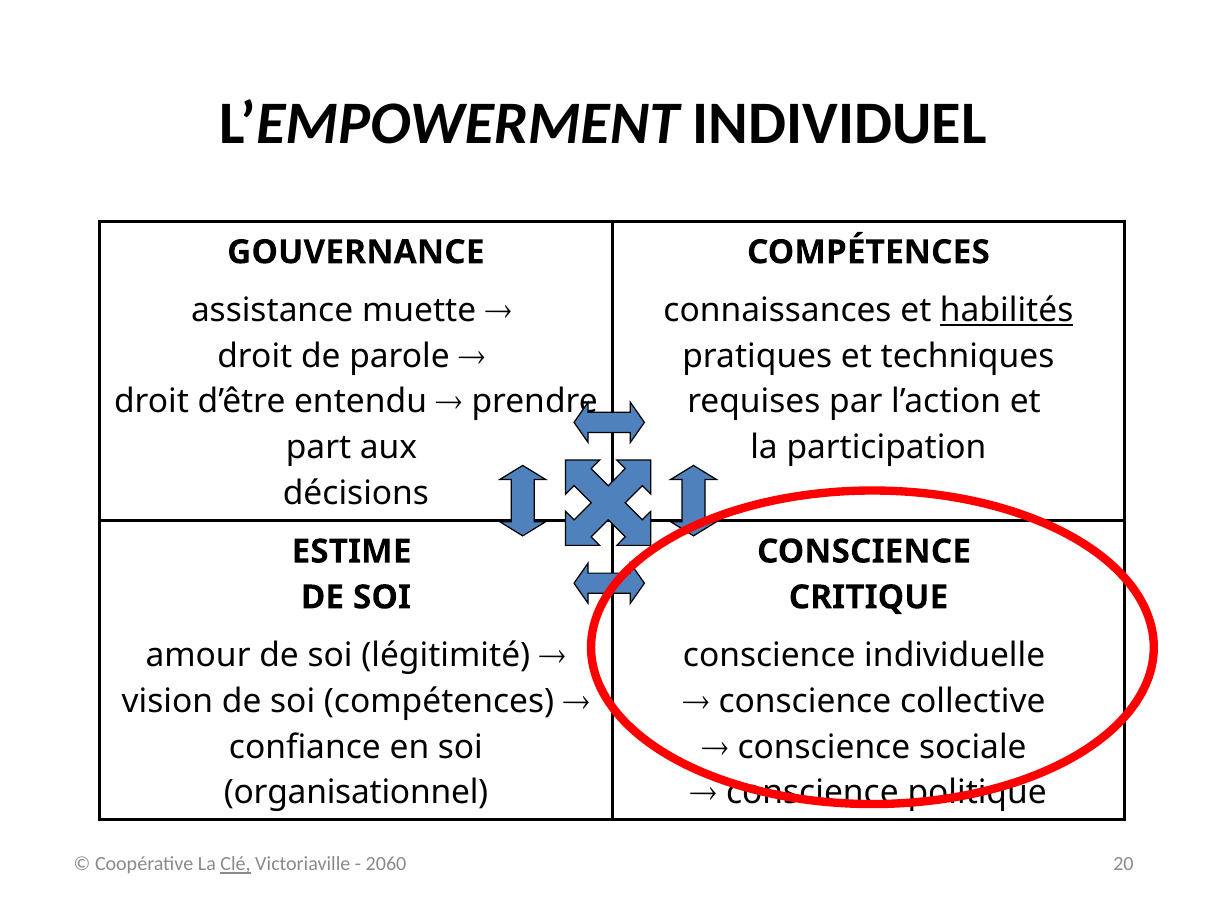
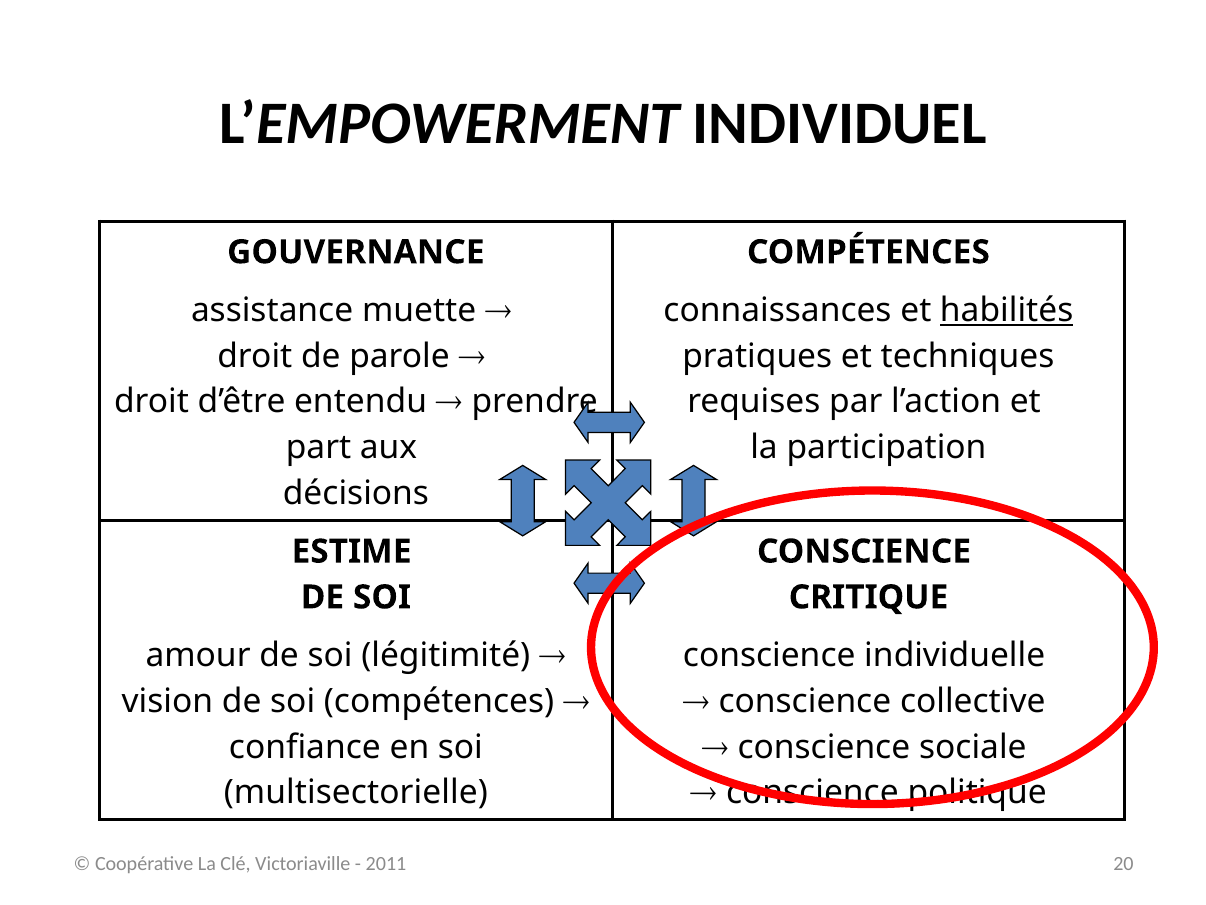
organisationnel: organisationnel -> multisectorielle
Clé underline: present -> none
2060: 2060 -> 2011
